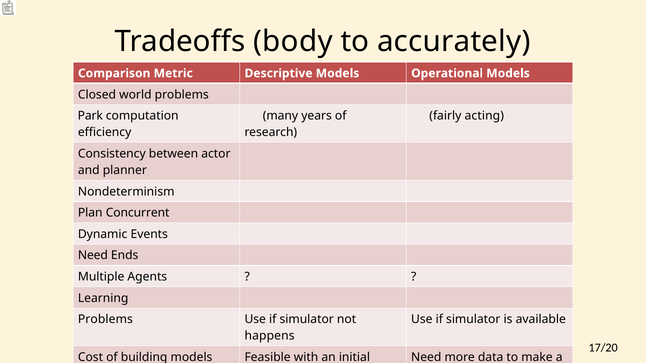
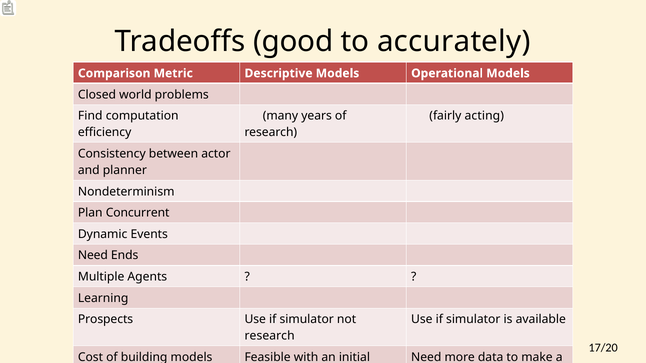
Tradeoffs body: body -> good
Park: Park -> Find
Problems at (105, 320): Problems -> Prospects
happens at (270, 336): happens -> research
